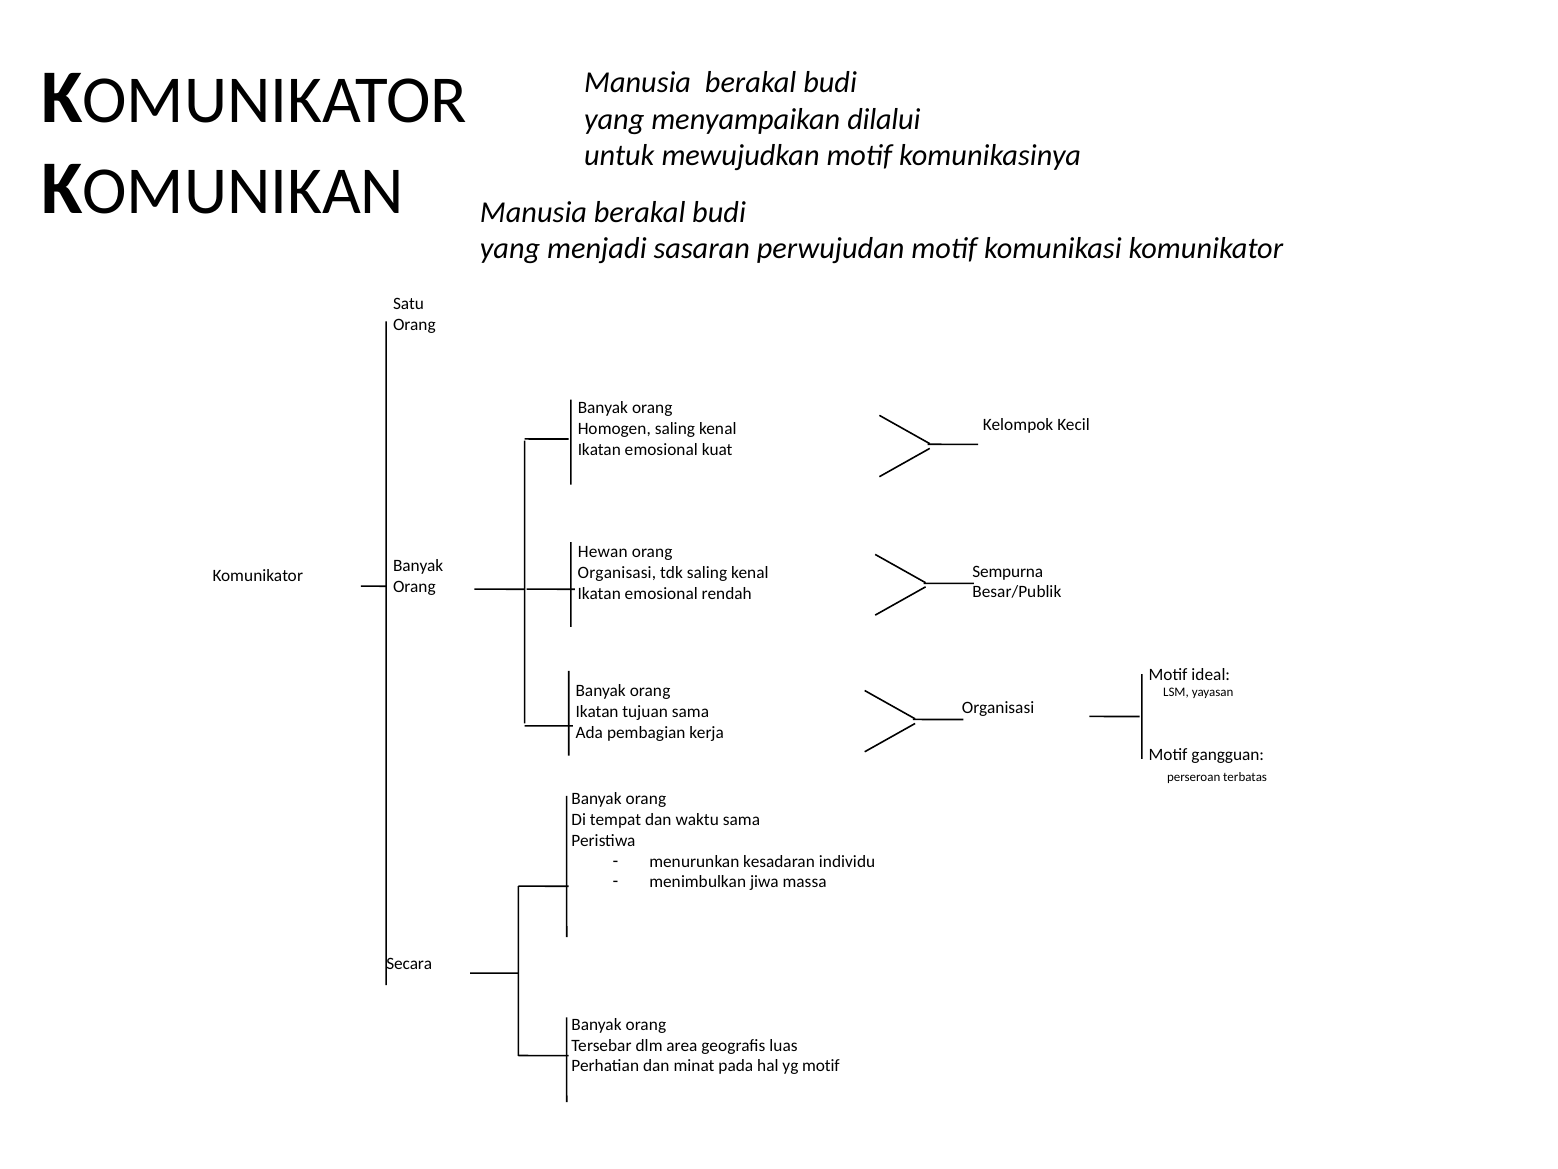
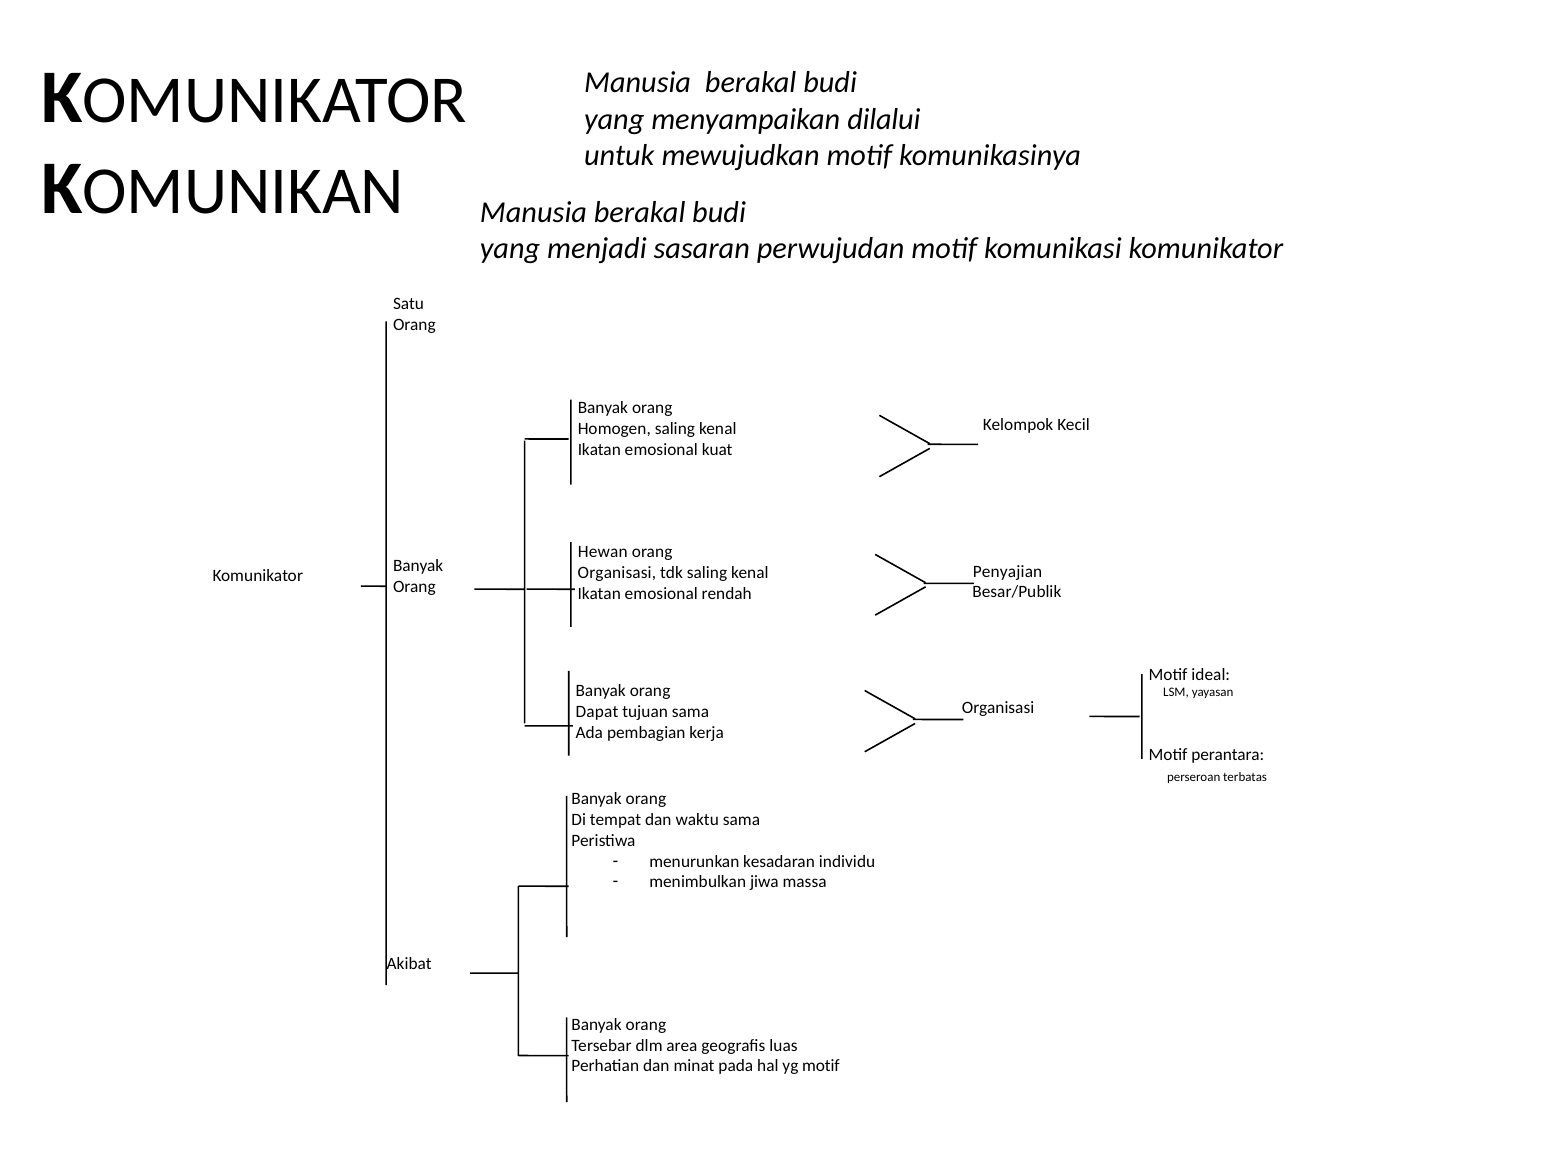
Sempurna: Sempurna -> Penyajian
Ikatan at (597, 711): Ikatan -> Dapat
gangguan: gangguan -> perantara
Secara: Secara -> Akibat
